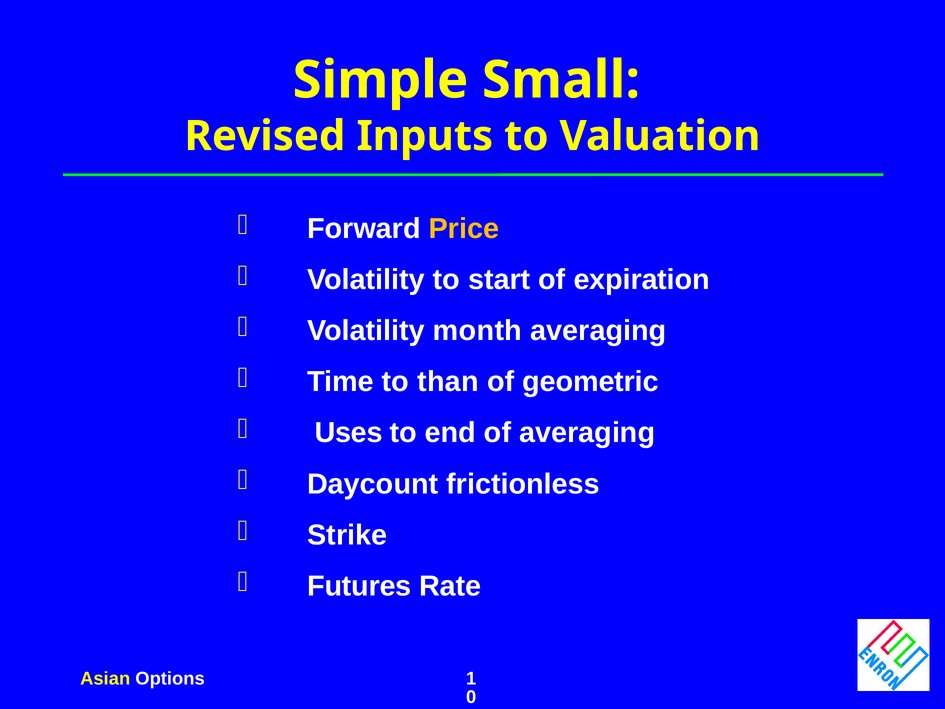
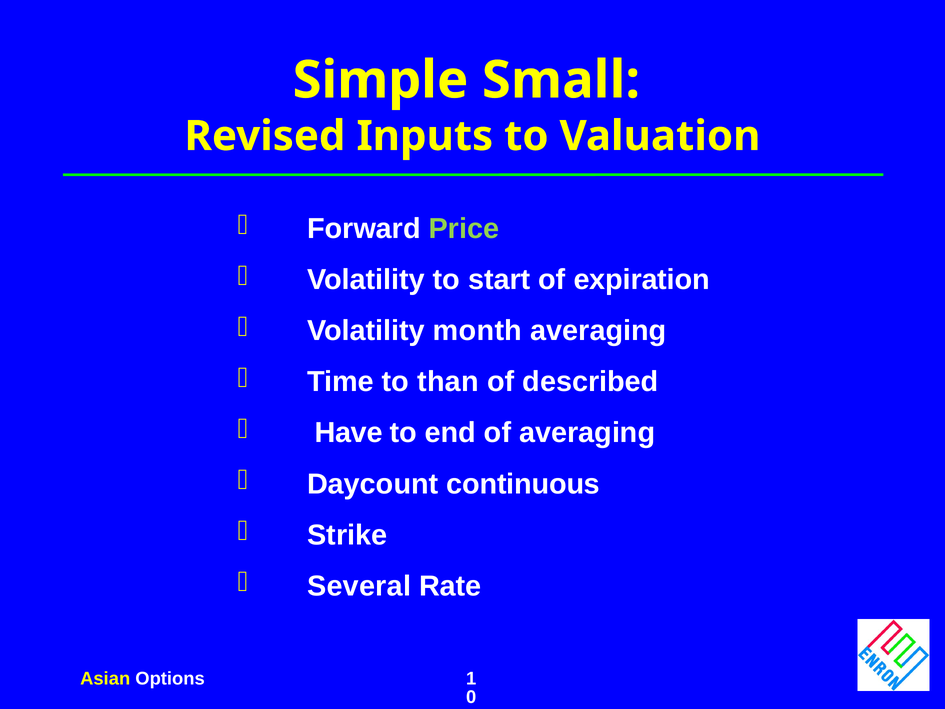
Price colour: yellow -> light green
geometric: geometric -> described
Uses: Uses -> Have
frictionless: frictionless -> continuous
Futures: Futures -> Several
